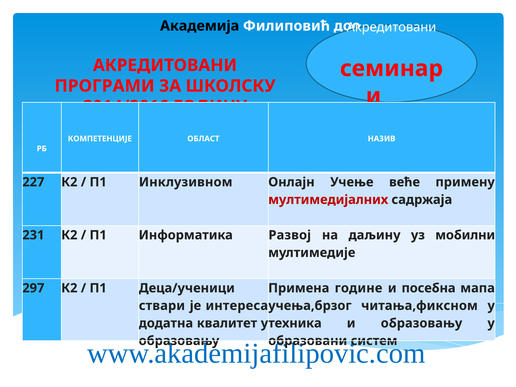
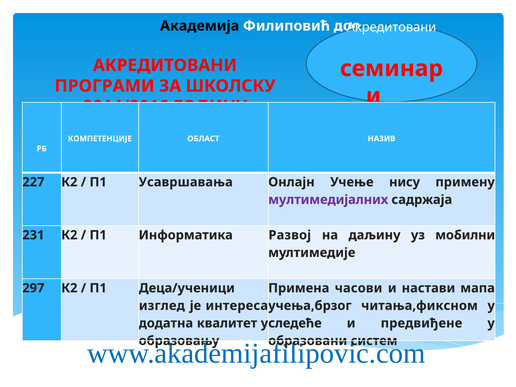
Инклузивном: Инклузивном -> Усавршавања
веће: веће -> нису
мултимедијалних colour: red -> purple
године: године -> часови
посебна: посебна -> настави
ствaри: ствaри -> изглeд
техника: техника -> следеће
и образовању: образовању -> предвиђене
